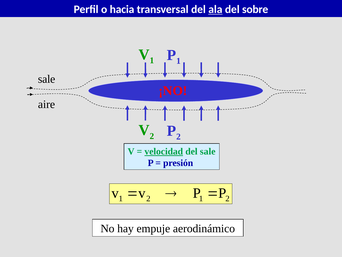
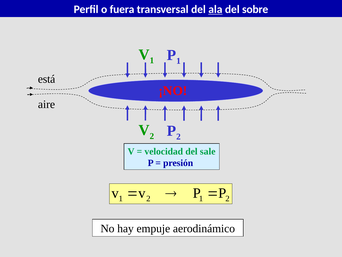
hacia: hacia -> fuera
sale at (47, 79): sale -> está
velocidad underline: present -> none
